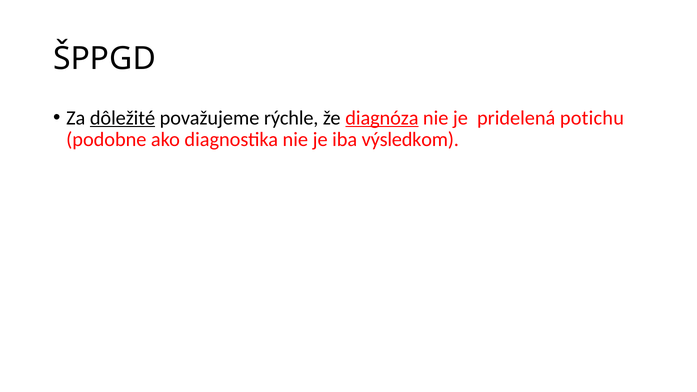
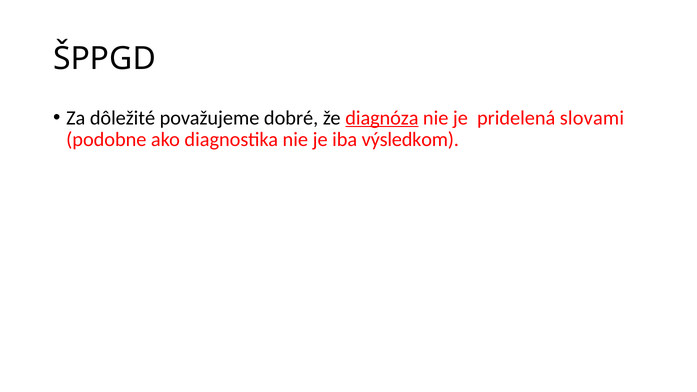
dôležité underline: present -> none
rýchle: rýchle -> dobré
potichu: potichu -> slovami
